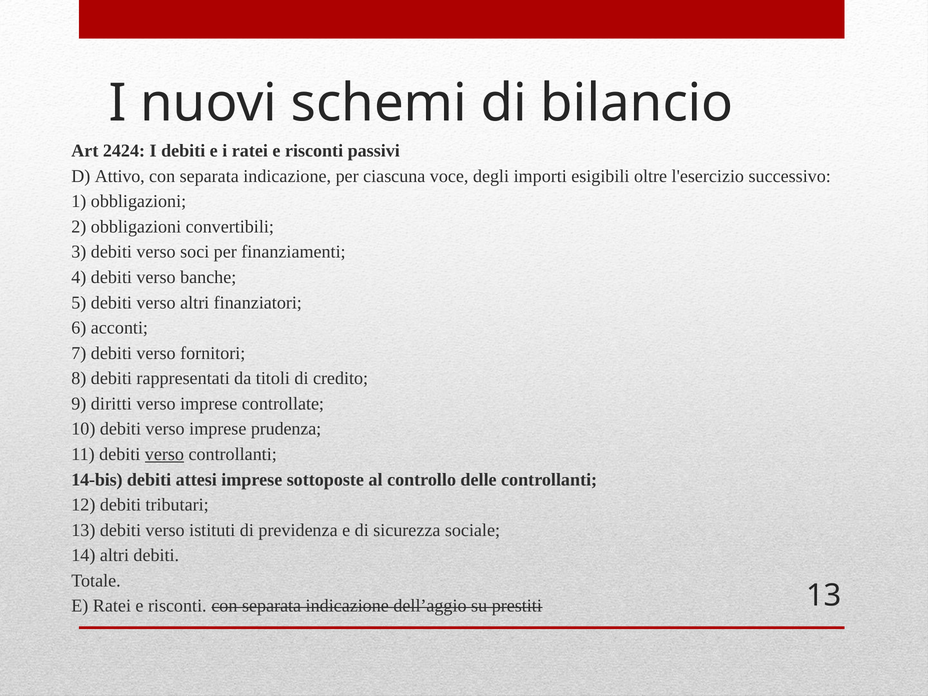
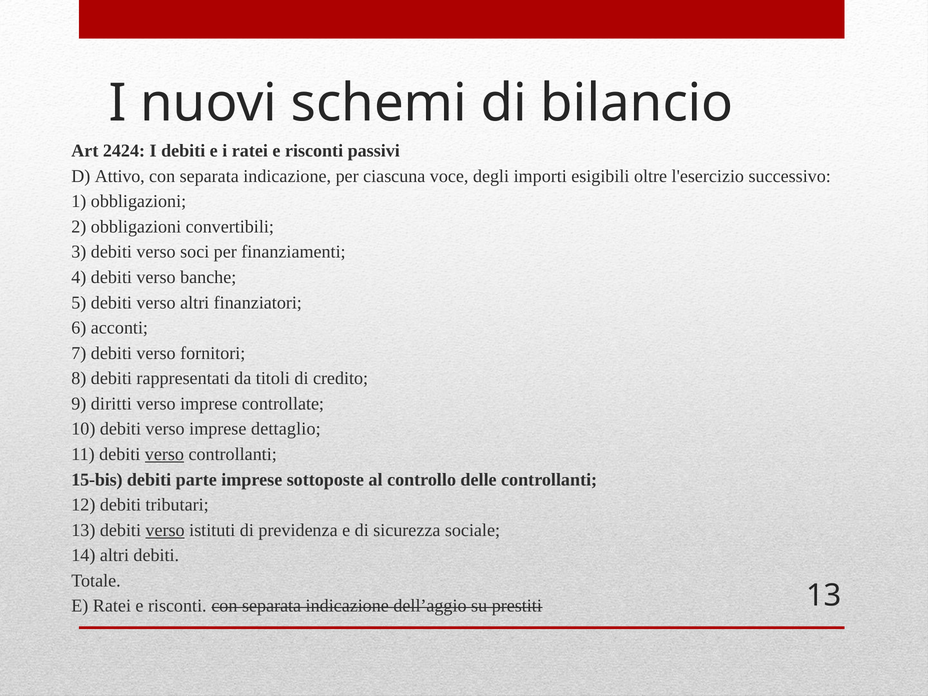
prudenza: prudenza -> dettaglio
14-bis: 14-bis -> 15-bis
attesi: attesi -> parte
verso at (165, 530) underline: none -> present
